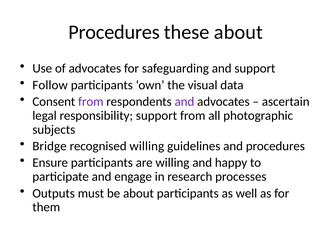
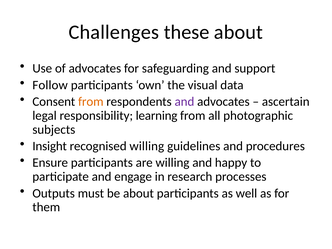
Procedures at (114, 32): Procedures -> Challenges
from at (91, 102) colour: purple -> orange
responsibility support: support -> learning
Bridge: Bridge -> Insight
